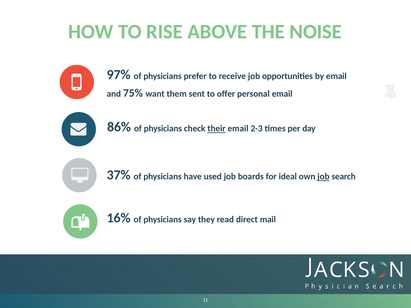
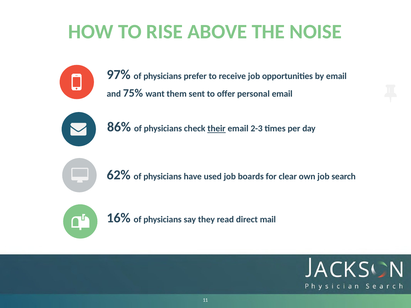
37%: 37% -> 62%
ideal: ideal -> clear
job at (323, 177) underline: present -> none
